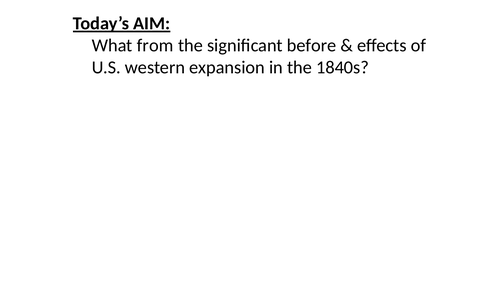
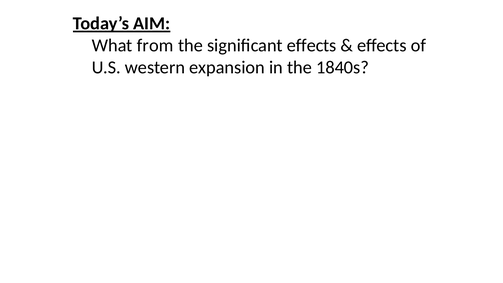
significant before: before -> effects
